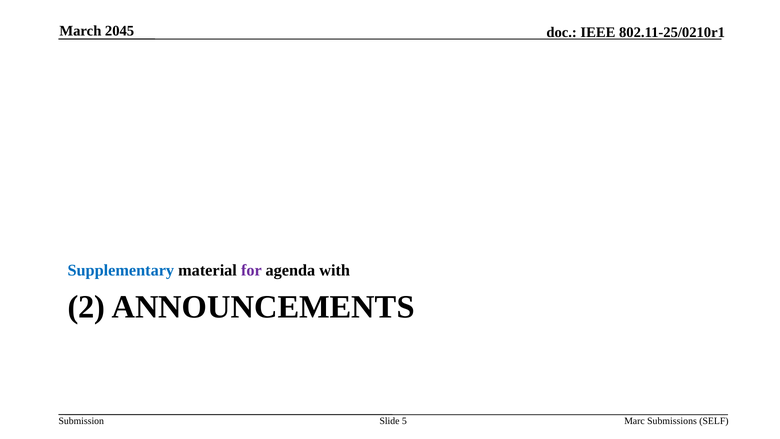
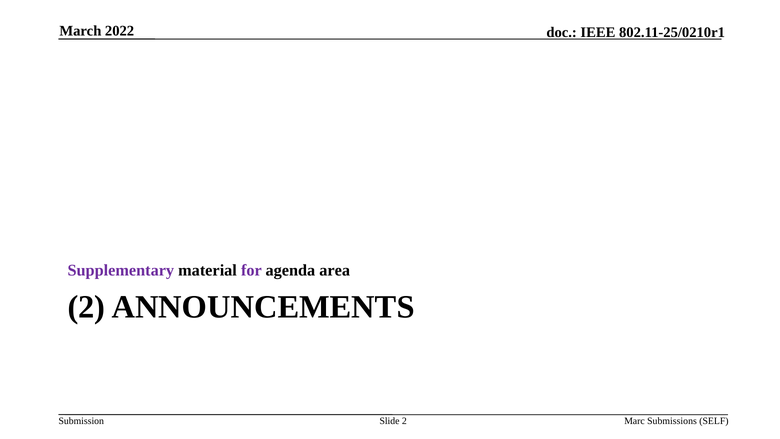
2045: 2045 -> 2022
Supplementary colour: blue -> purple
with: with -> area
Slide 5: 5 -> 2
